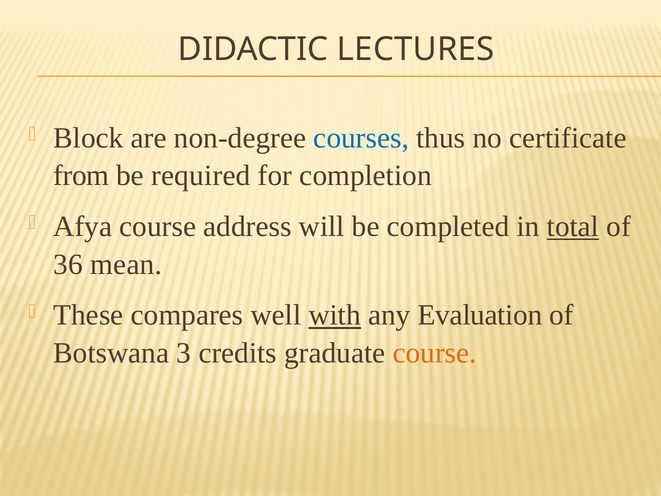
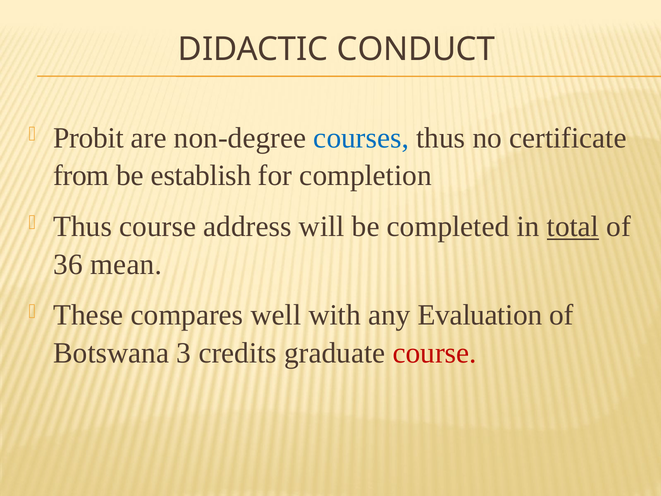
LECTURES: LECTURES -> CONDUCT
Block: Block -> Probit
required: required -> establish
Afya at (83, 226): Afya -> Thus
with underline: present -> none
course at (435, 353) colour: orange -> red
